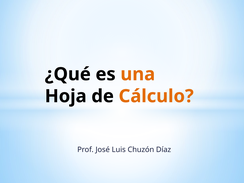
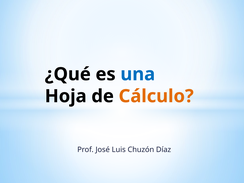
una colour: orange -> blue
